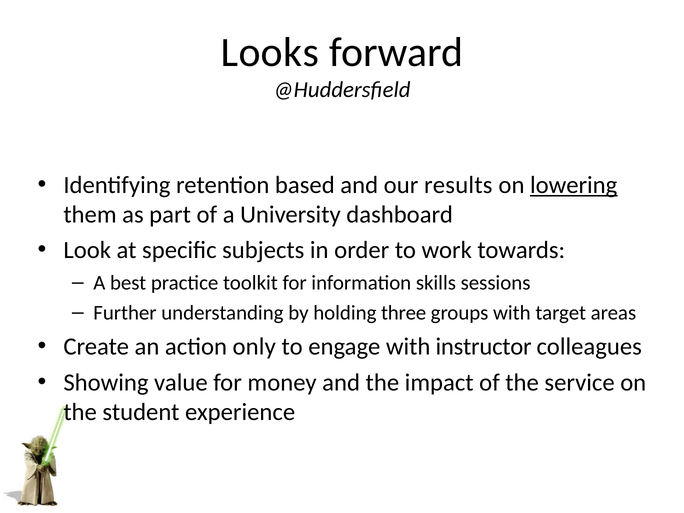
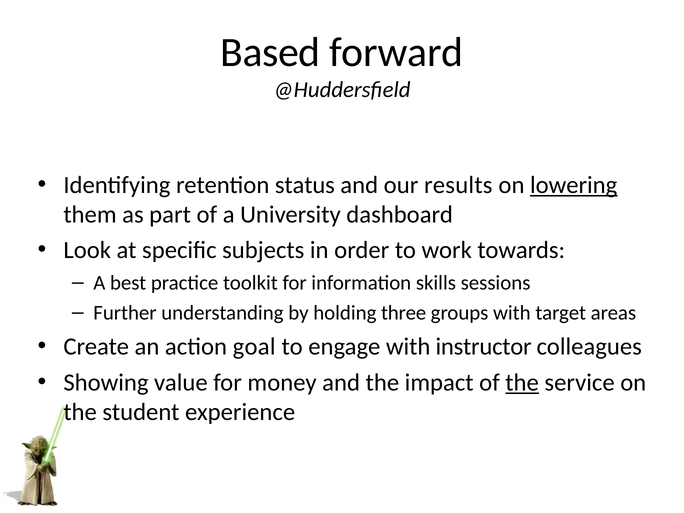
Looks: Looks -> Based
based: based -> status
only: only -> goal
the at (522, 382) underline: none -> present
